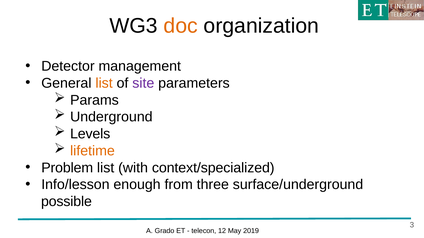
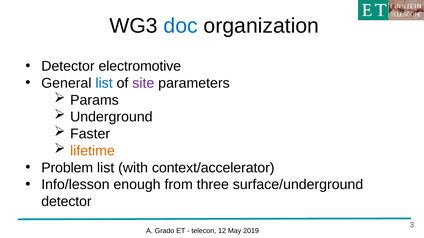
doc colour: orange -> blue
management: management -> electromotive
list at (104, 83) colour: orange -> blue
Levels: Levels -> Faster
context/specialized: context/specialized -> context/accelerator
possible at (66, 202): possible -> detector
